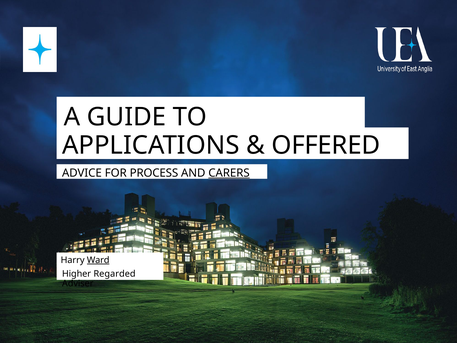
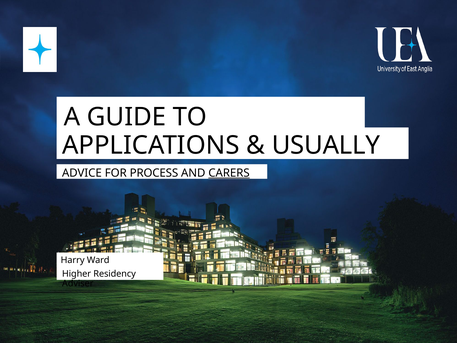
OFFERED: OFFERED -> USUALLY
Ward underline: present -> none
Regarded: Regarded -> Residency
